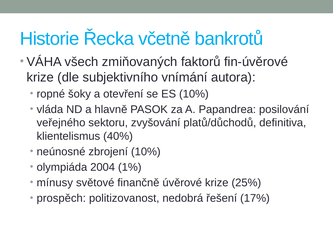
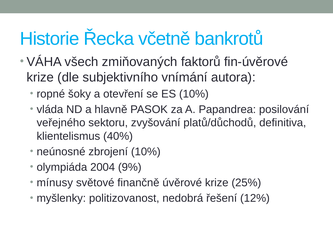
1%: 1% -> 9%
prospěch: prospěch -> myšlenky
17%: 17% -> 12%
